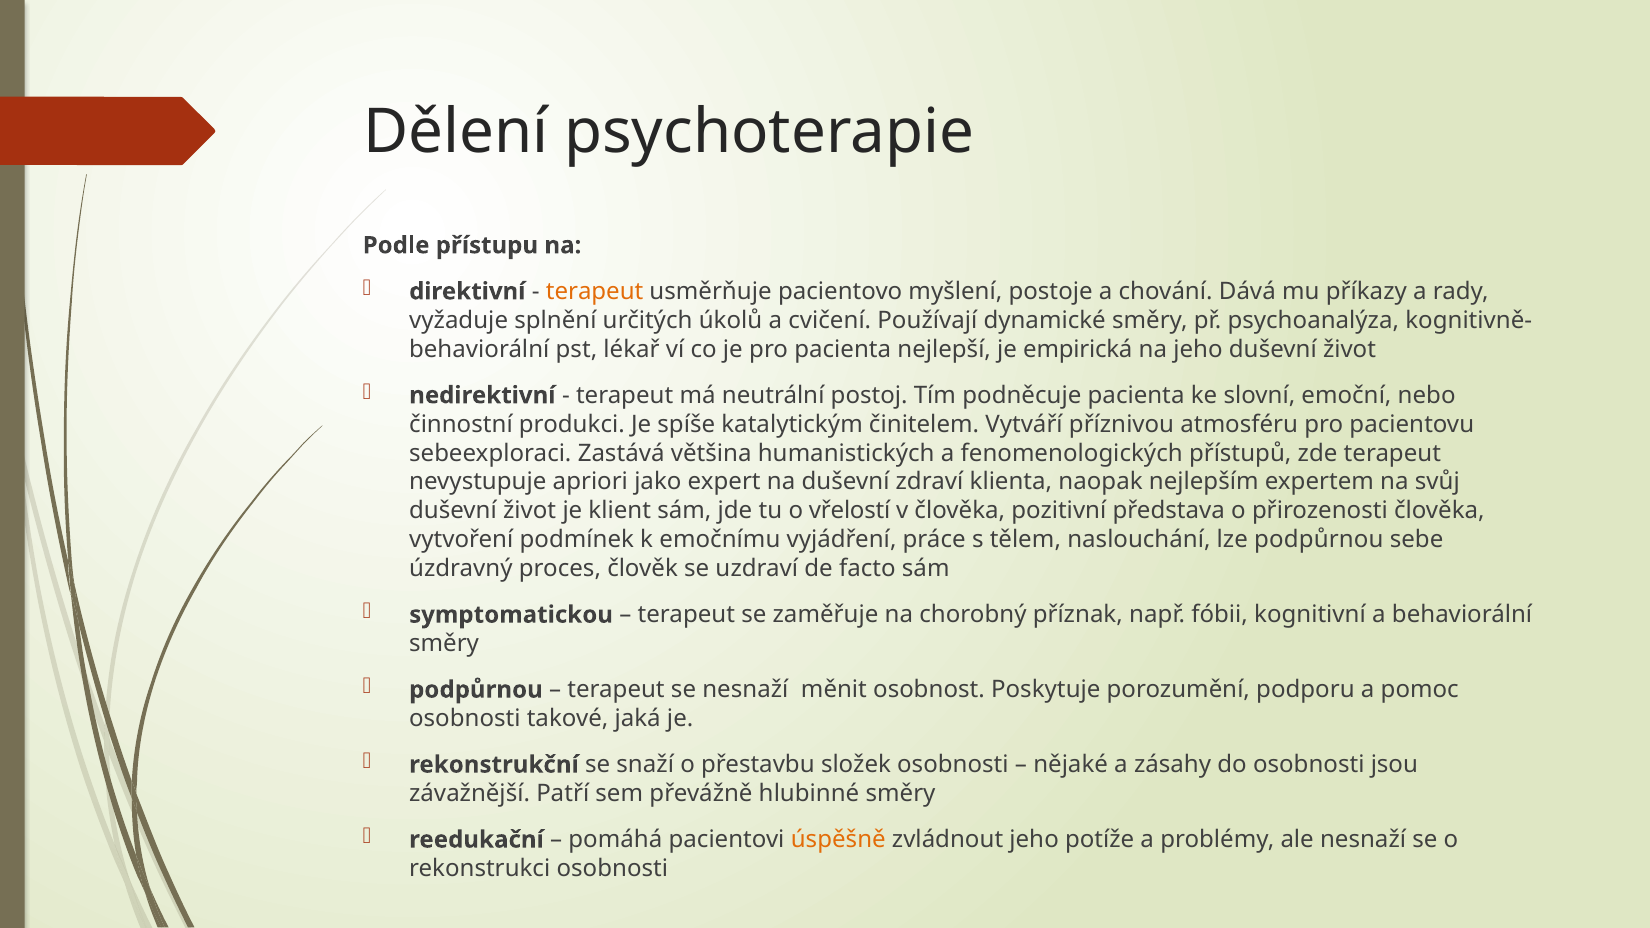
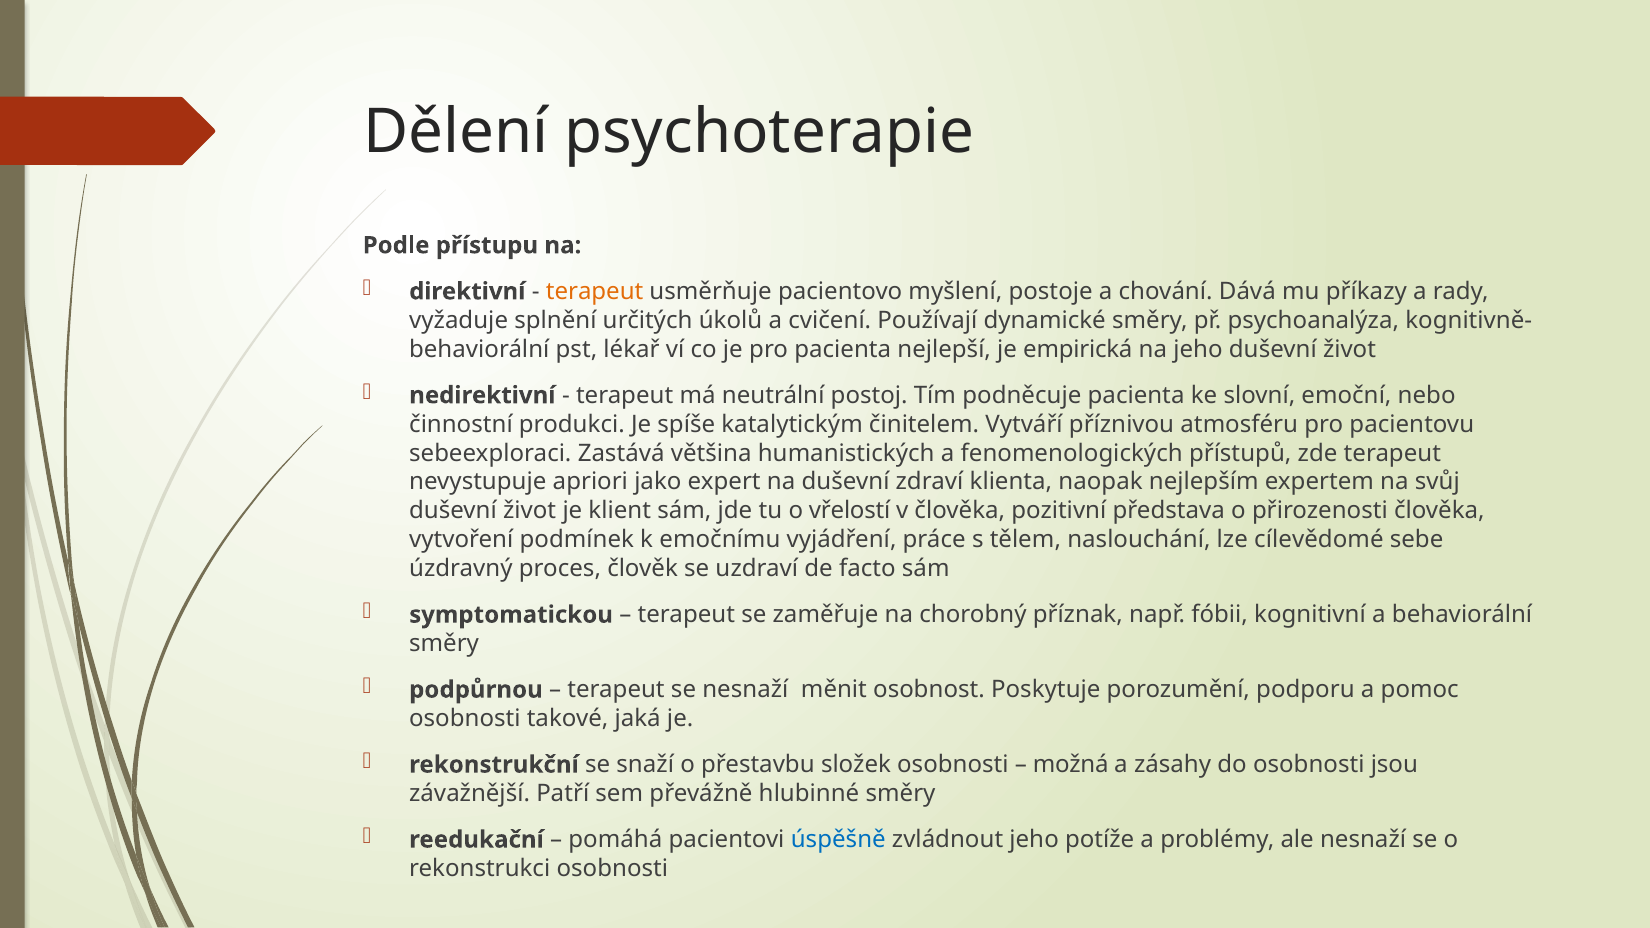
lze podpůrnou: podpůrnou -> cílevědomé
nějaké: nějaké -> možná
úspěšně colour: orange -> blue
